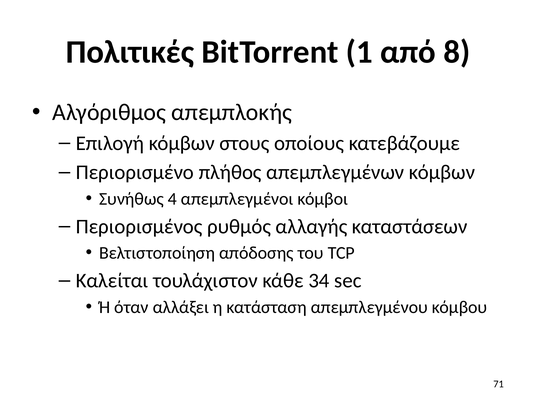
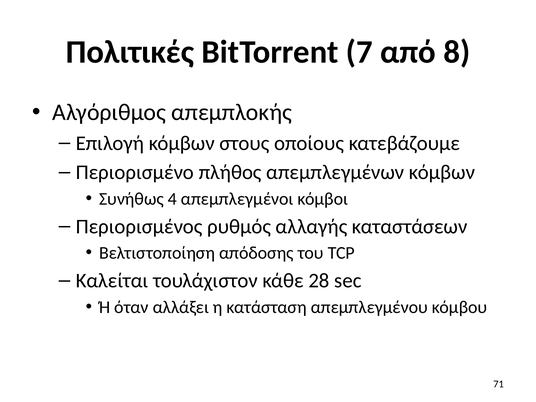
1: 1 -> 7
34: 34 -> 28
